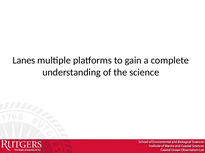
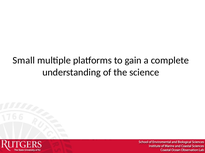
Lanes: Lanes -> Small
